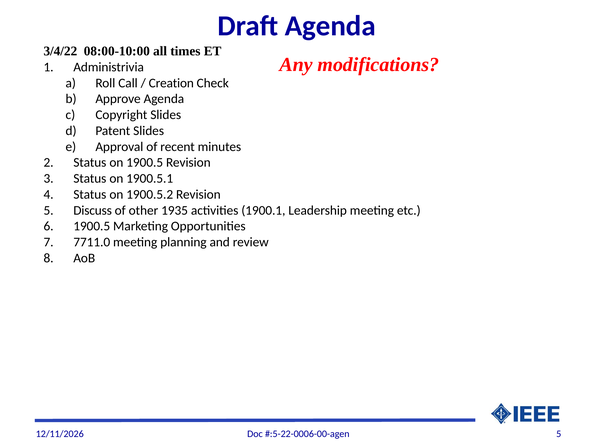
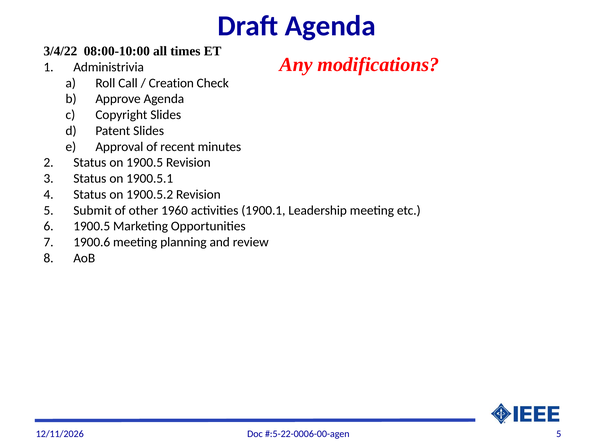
Discuss: Discuss -> Submit
1935: 1935 -> 1960
7711.0: 7711.0 -> 1900.6
